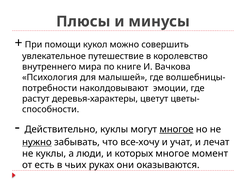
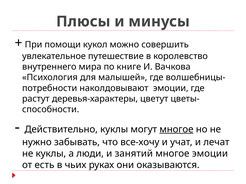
нужно underline: present -> none
которых: которых -> занятий
многое момент: момент -> эмоции
